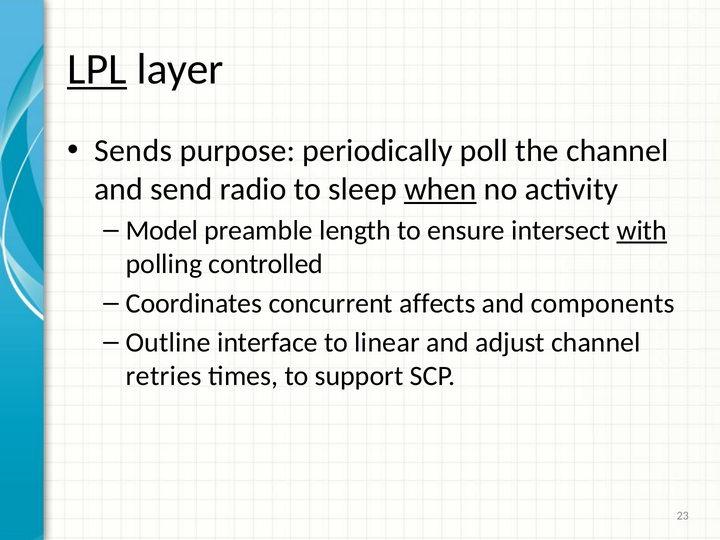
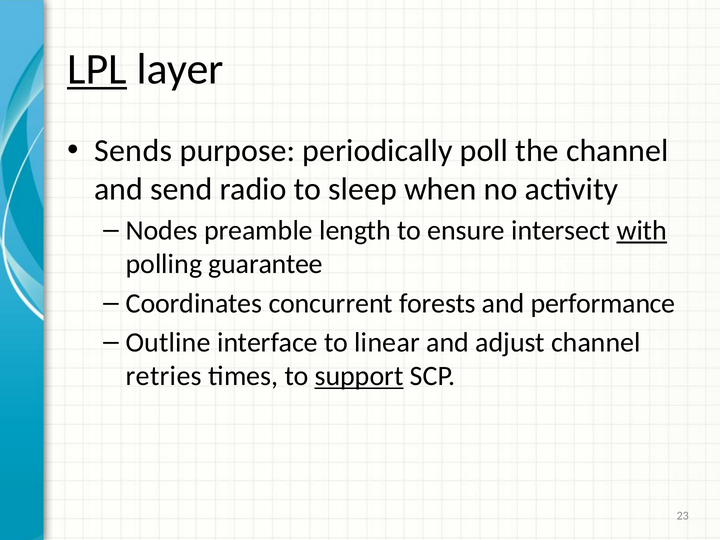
when underline: present -> none
Model: Model -> Nodes
controlled: controlled -> guarantee
affects: affects -> forests
components: components -> performance
support underline: none -> present
